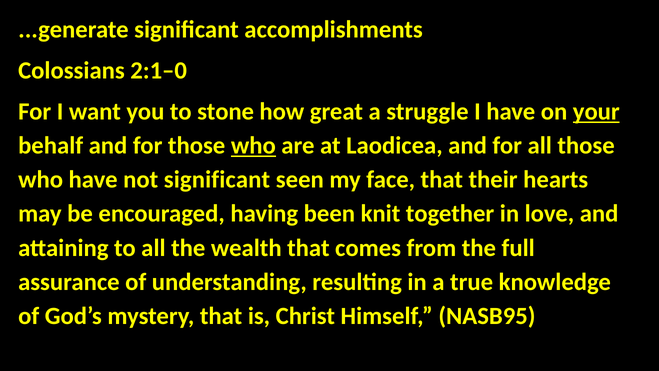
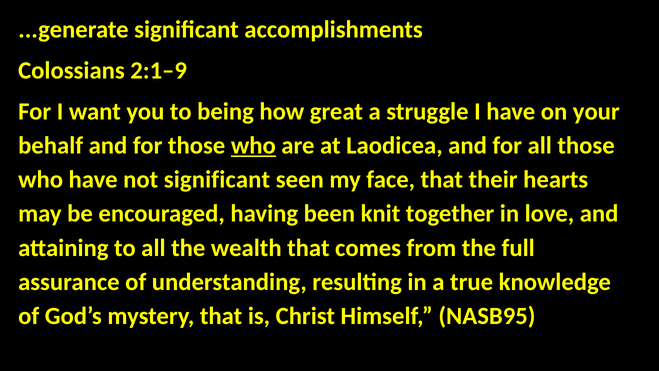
2:1–0: 2:1–0 -> 2:1–9
stone: stone -> being
your underline: present -> none
